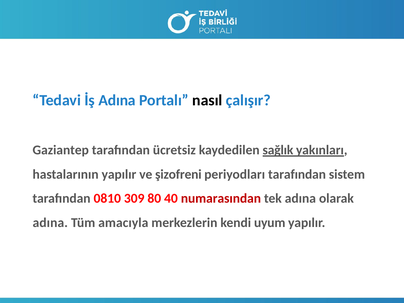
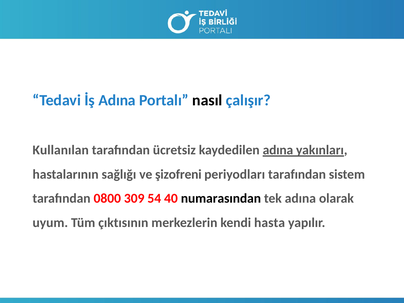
Gaziantep: Gaziantep -> Kullanılan
kaydedilen sağlık: sağlık -> adına
hastalarının yapılır: yapılır -> sağlığı
0810: 0810 -> 0800
80: 80 -> 54
numarasından colour: red -> black
adına at (50, 223): adına -> uyum
amacıyla: amacıyla -> çıktısının
uyum: uyum -> hasta
